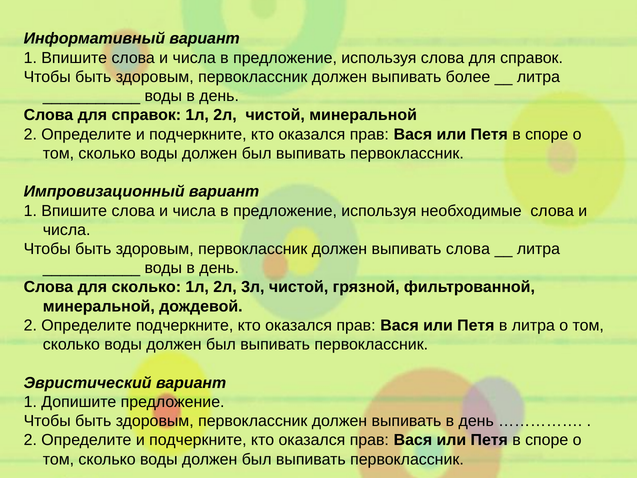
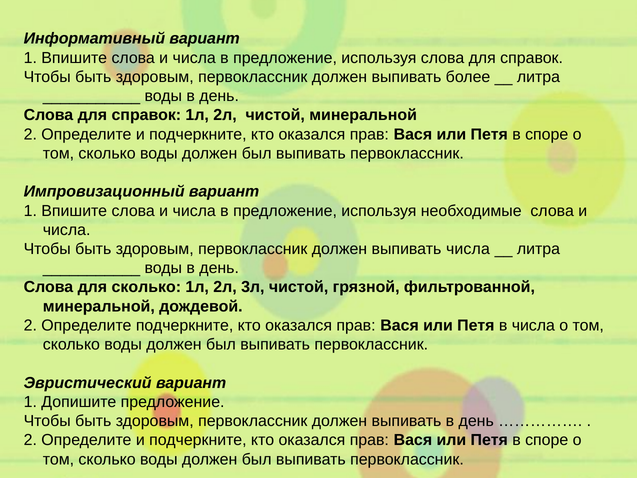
выпивать слова: слова -> числа
в литра: литра -> числа
